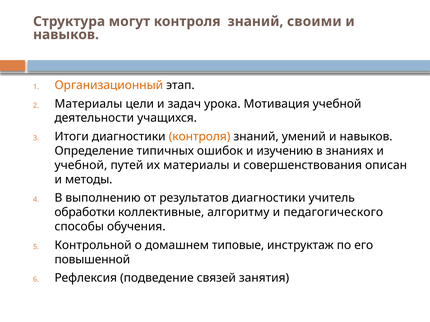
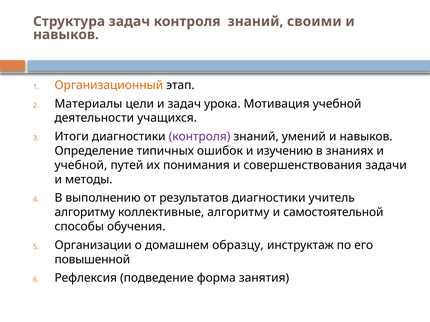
Структура могут: могут -> задач
контроля at (200, 137) colour: orange -> purple
их материалы: материалы -> понимания
описан: описан -> задачи
обработки at (85, 213): обработки -> алгоритму
педагогического: педагогического -> самостоятельной
Контрольной: Контрольной -> Организации
типовые: типовые -> образцу
связей: связей -> форма
